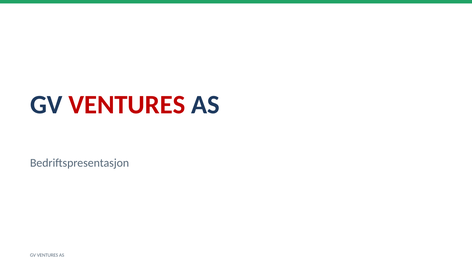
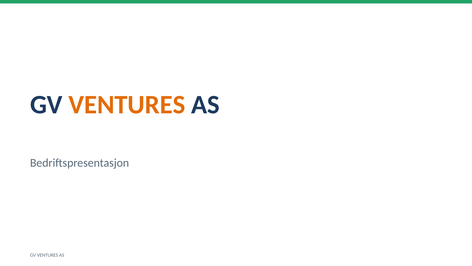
VENTURES at (127, 105) colour: red -> orange
